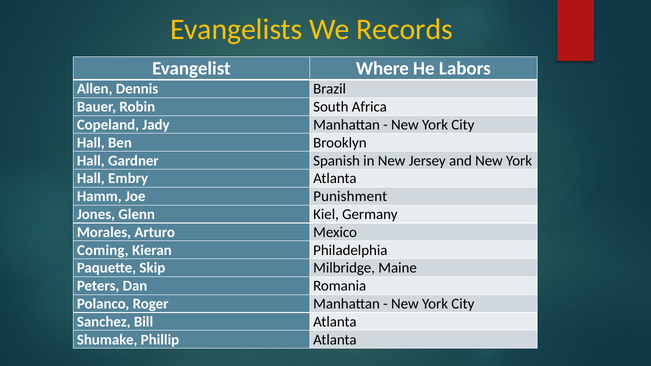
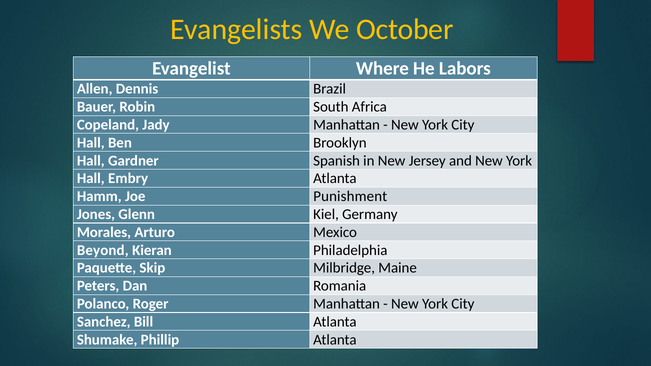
Records: Records -> October
Coming: Coming -> Beyond
